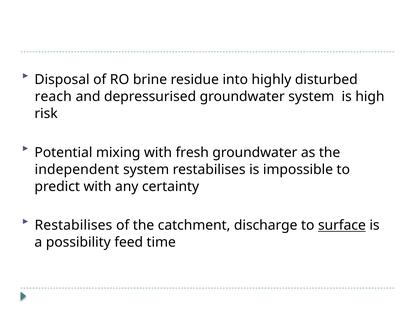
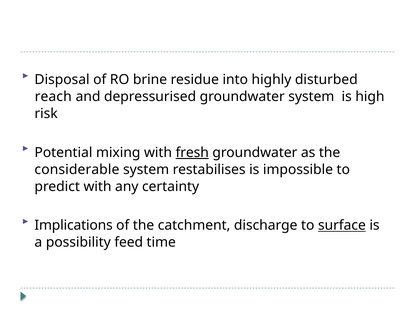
fresh underline: none -> present
independent: independent -> considerable
Restabilises at (73, 226): Restabilises -> Implications
